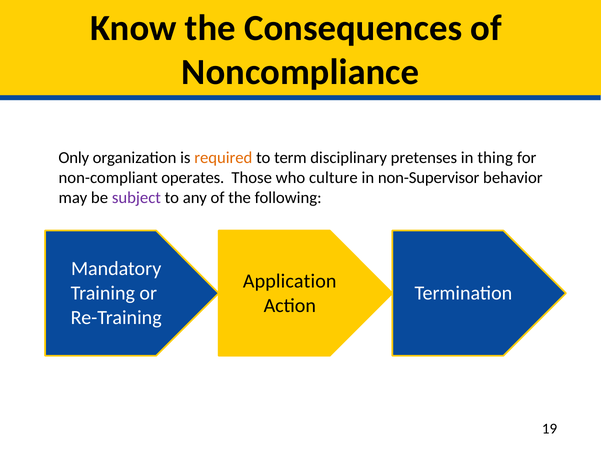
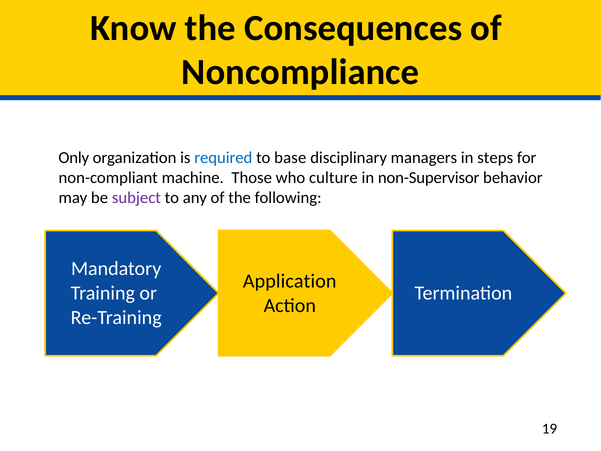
required colour: orange -> blue
term: term -> base
pretenses: pretenses -> managers
thing: thing -> steps
operates: operates -> machine
